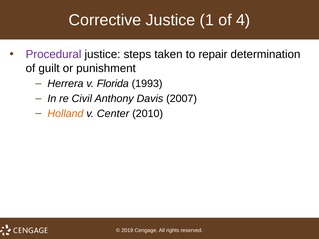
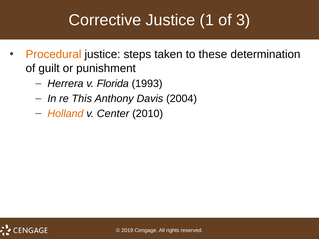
4: 4 -> 3
Procedural colour: purple -> orange
repair: repair -> these
Civil: Civil -> This
2007: 2007 -> 2004
